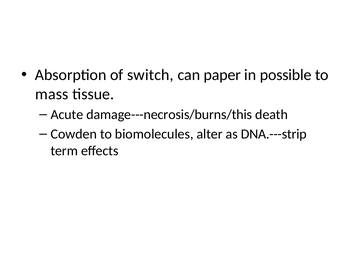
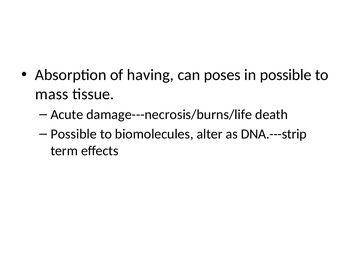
switch: switch -> having
paper: paper -> poses
damage---necrosis/burns/this: damage---necrosis/burns/this -> damage---necrosis/burns/life
Cowden at (74, 134): Cowden -> Possible
